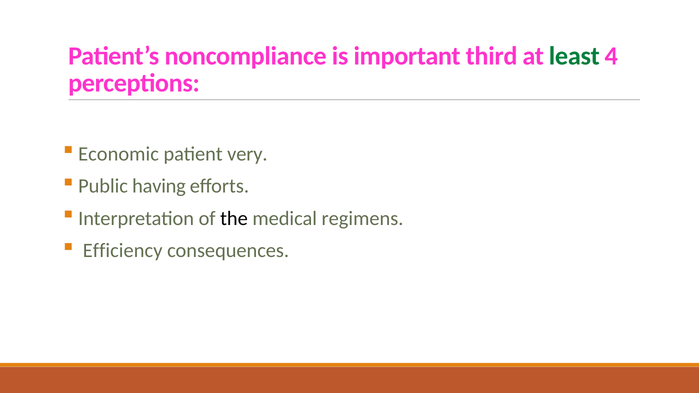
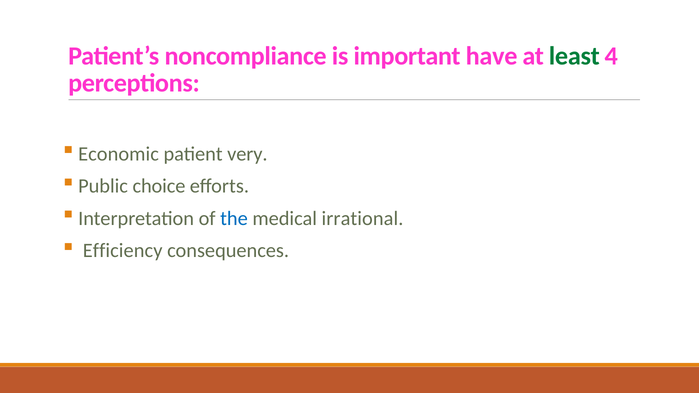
third: third -> have
having: having -> choice
the colour: black -> blue
regimens: regimens -> irrational
